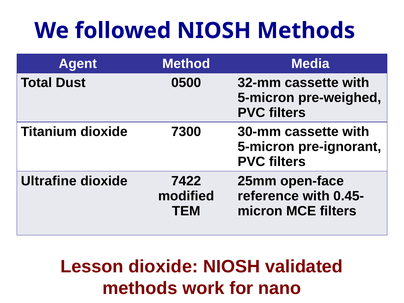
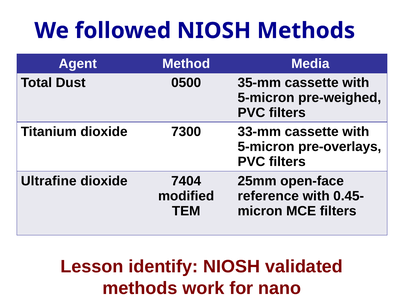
32-mm: 32-mm -> 35-mm
30-mm: 30-mm -> 33-mm
pre-ignorant: pre-ignorant -> pre-overlays
7422: 7422 -> 7404
Lesson dioxide: dioxide -> identify
